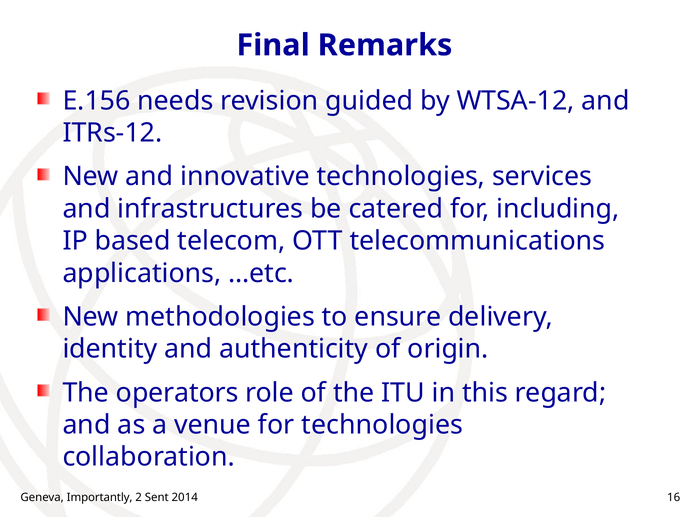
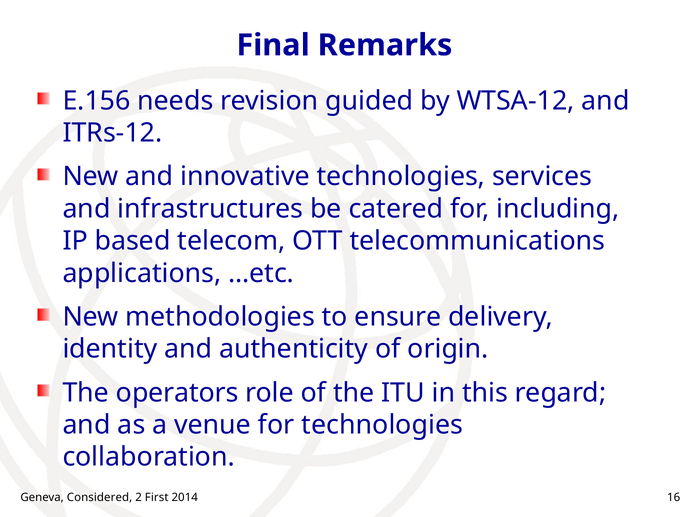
Importantly: Importantly -> Considered
Sent: Sent -> First
